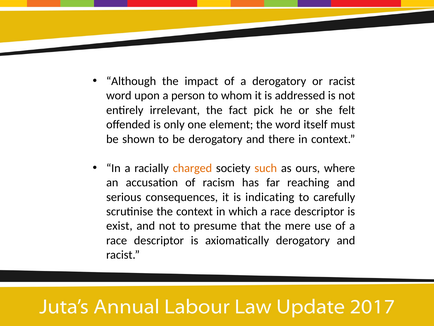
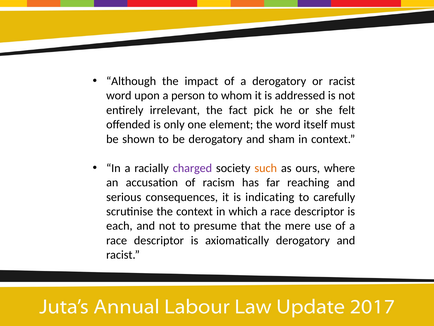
there: there -> sham
charged colour: orange -> purple
exist: exist -> each
